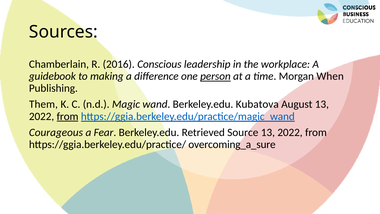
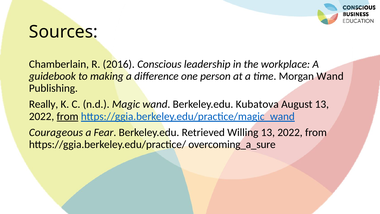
person underline: present -> none
Morgan When: When -> Wand
Them: Them -> Really
Source: Source -> Willing
